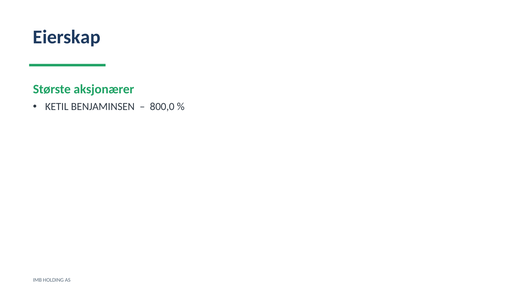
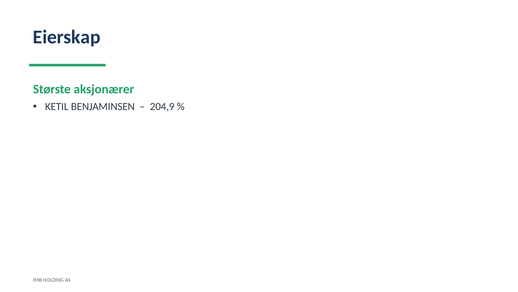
800,0: 800,0 -> 204,9
